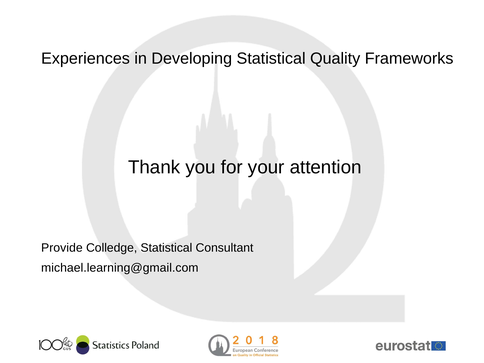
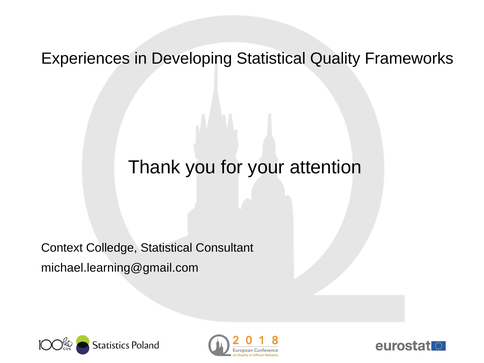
Provide: Provide -> Context
